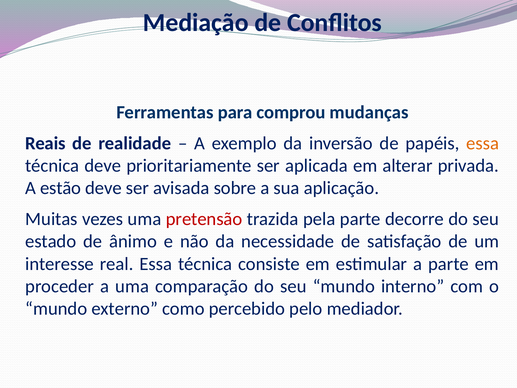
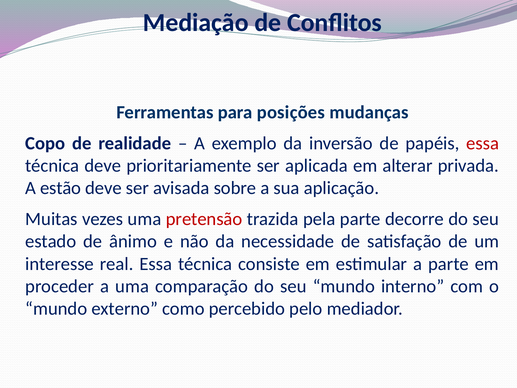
comprou: comprou -> posições
Reais: Reais -> Copo
essa at (483, 143) colour: orange -> red
